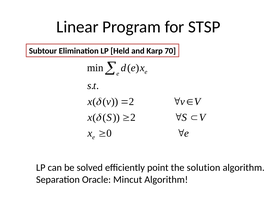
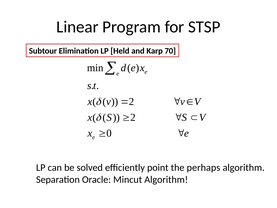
solution: solution -> perhaps
